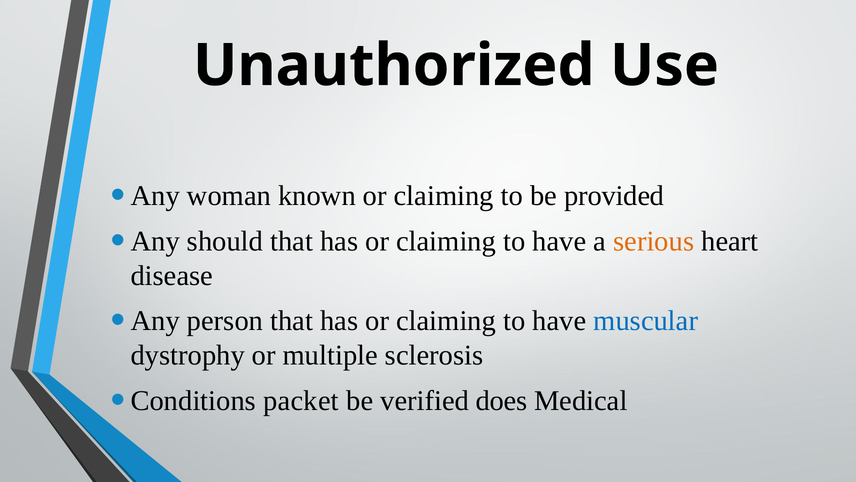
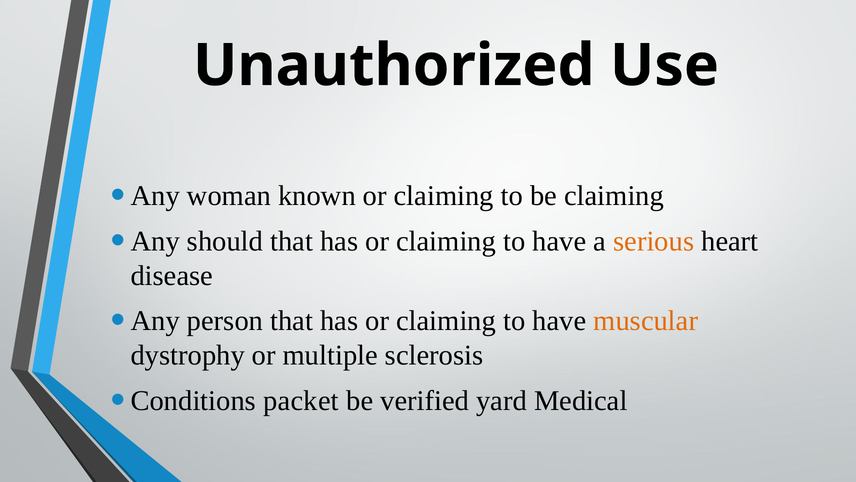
be provided: provided -> claiming
muscular colour: blue -> orange
does: does -> yard
